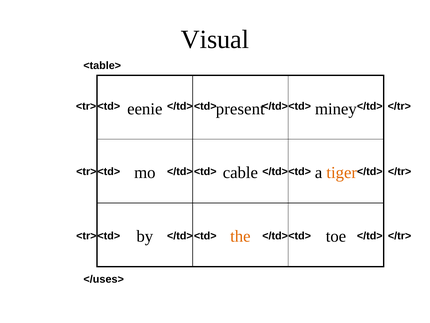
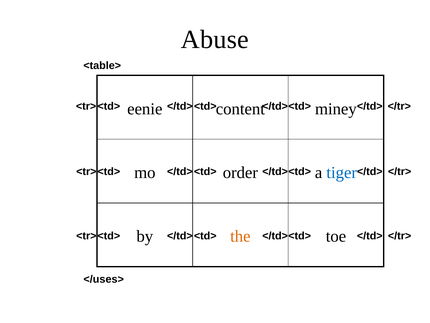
Visual: Visual -> Abuse
present: present -> content
cable: cable -> order
tiger colour: orange -> blue
